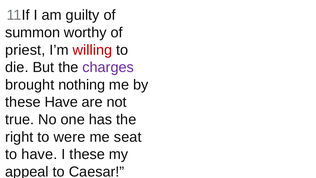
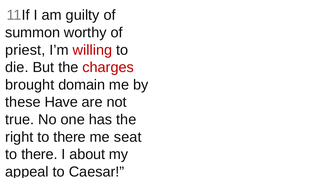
charges colour: purple -> red
nothing: nothing -> domain
right to were: were -> there
have at (39, 154): have -> there
I these: these -> about
